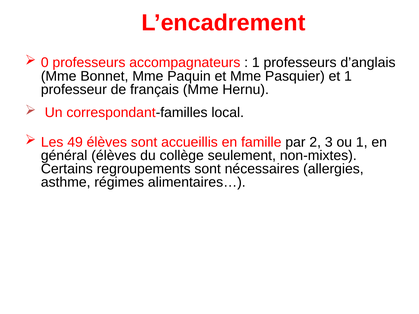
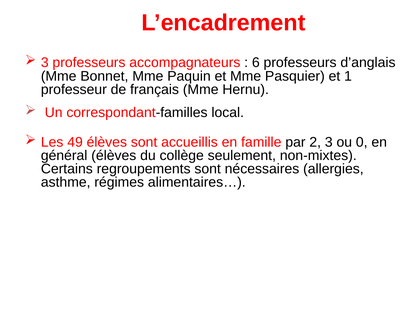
0 at (45, 63): 0 -> 3
1 at (256, 63): 1 -> 6
ou 1: 1 -> 0
